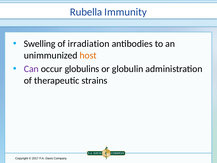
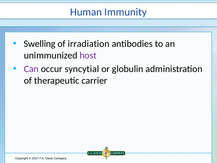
Rubella: Rubella -> Human
host colour: orange -> purple
globulins: globulins -> syncytial
strains: strains -> carrier
